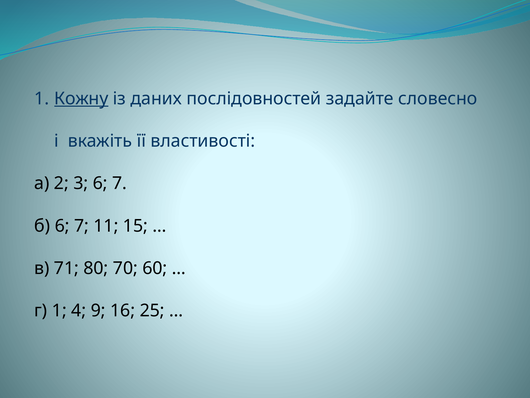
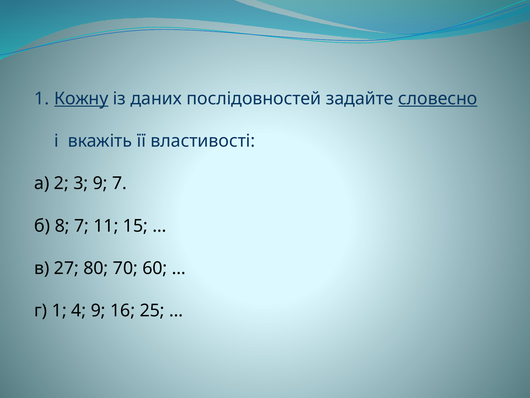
словесно underline: none -> present
3 6: 6 -> 9
б 6: 6 -> 8
71: 71 -> 27
